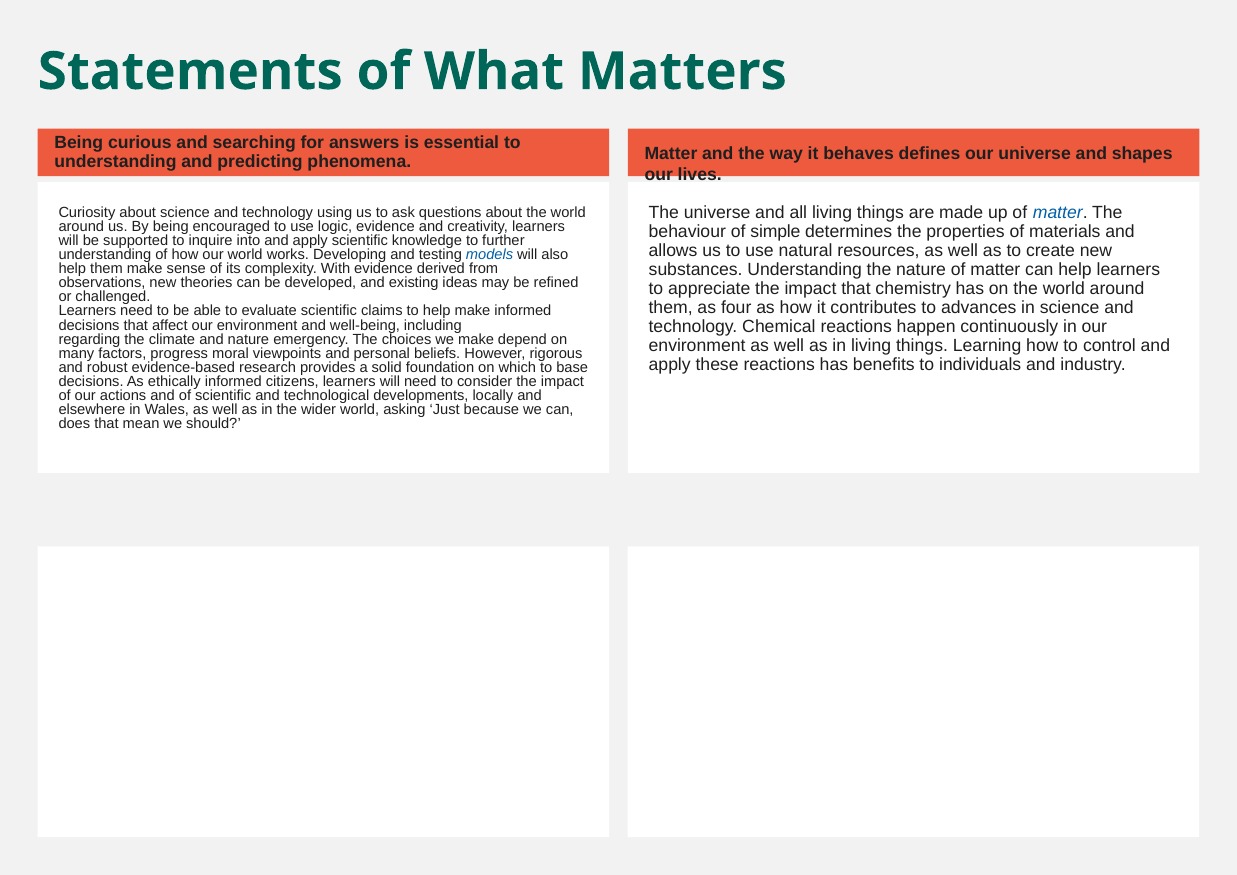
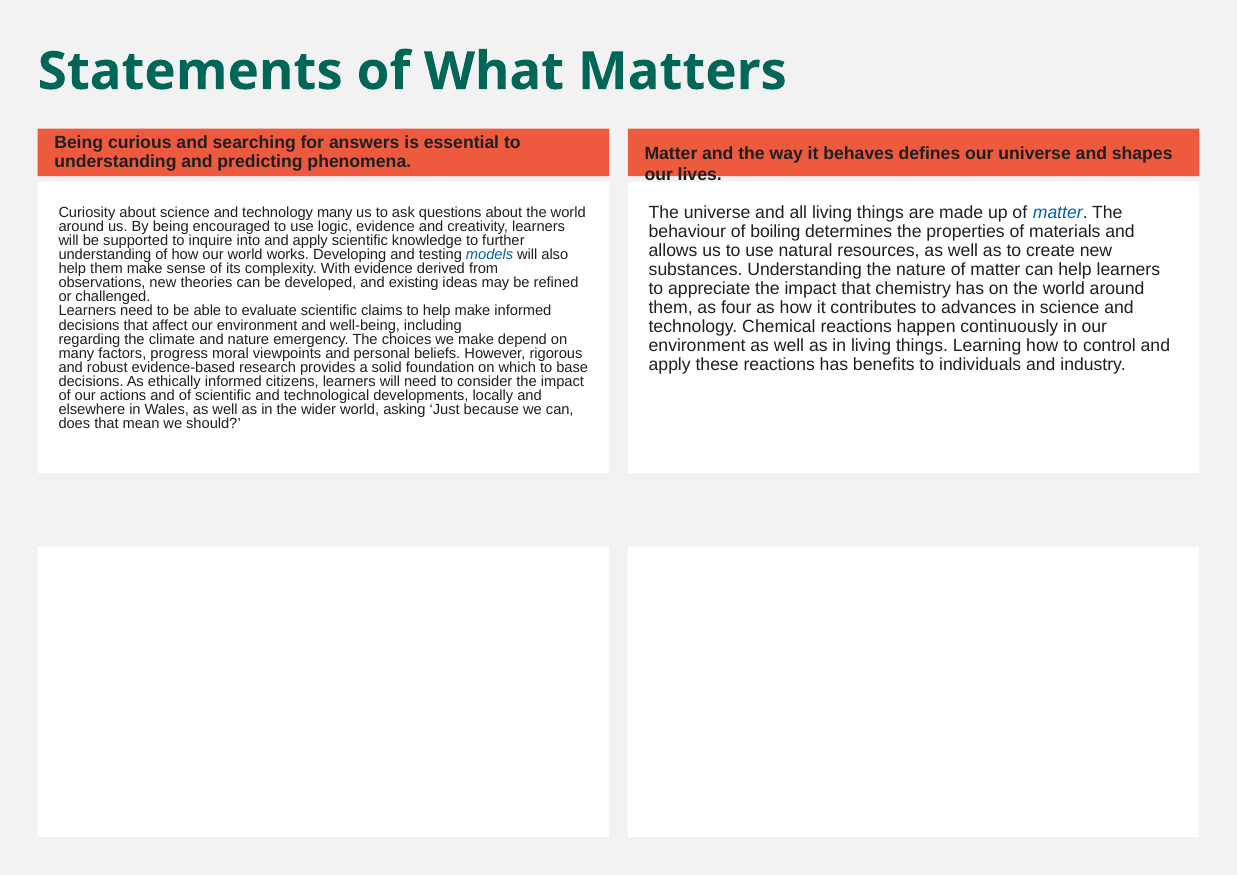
technology using: using -> many
simple: simple -> boiling
